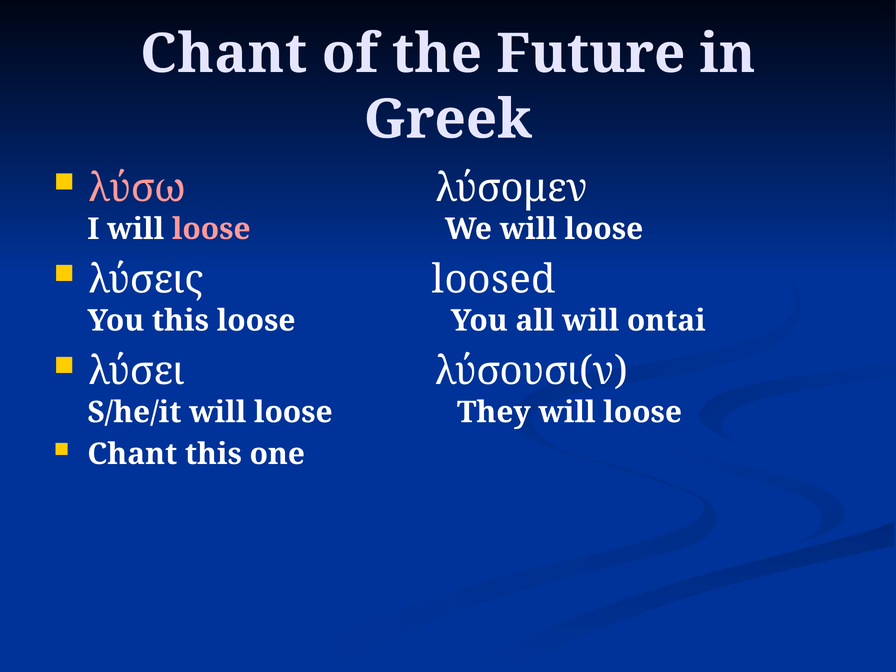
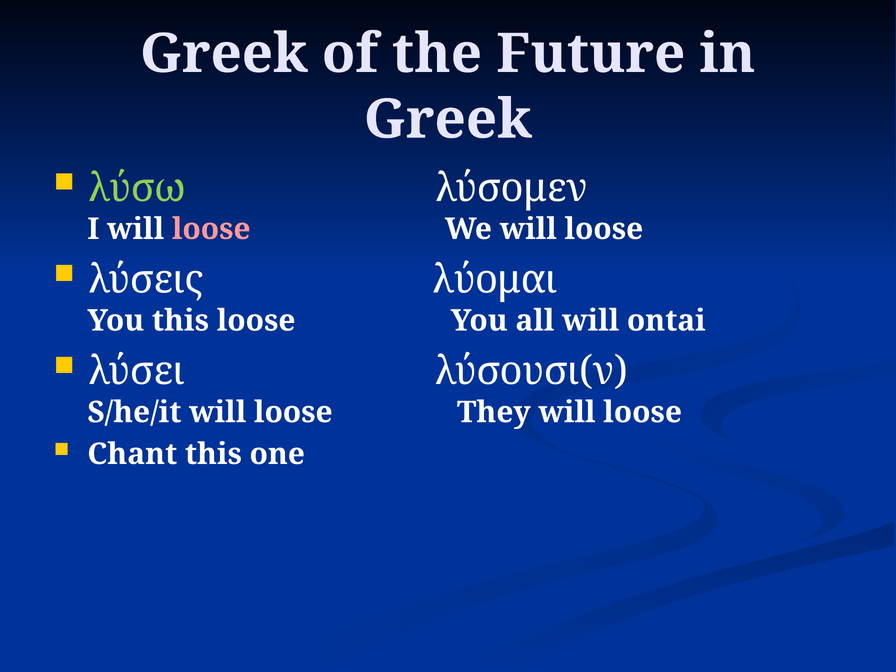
Chant at (224, 54): Chant -> Greek
λύσω colour: pink -> light green
loosed: loosed -> λύομαι
